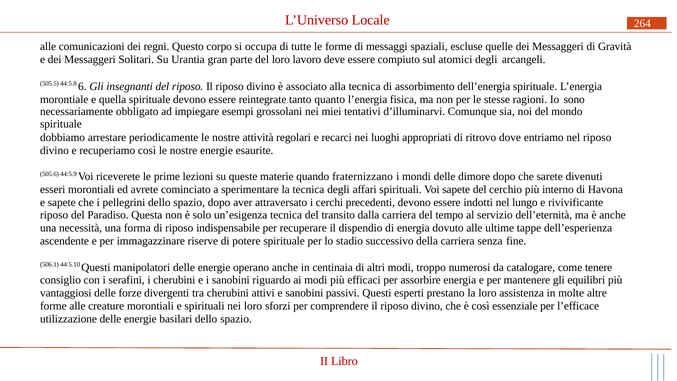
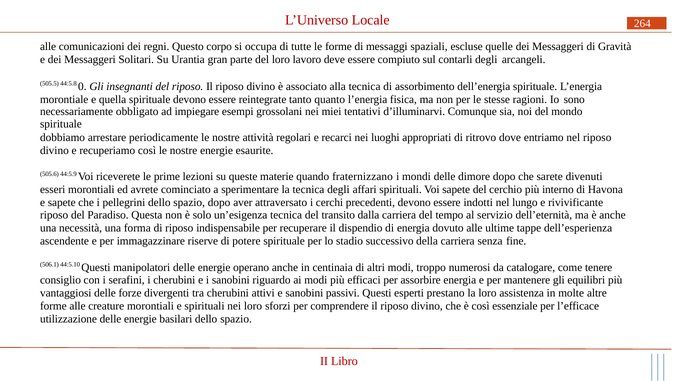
atomici: atomici -> contarli
6: 6 -> 0
